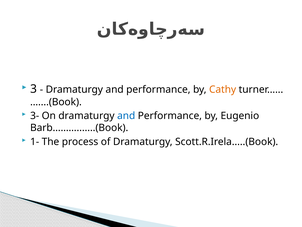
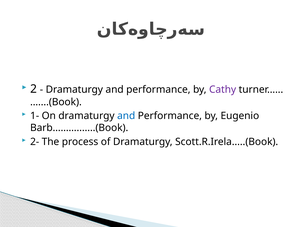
3: 3 -> 2
Cathy colour: orange -> purple
3-: 3- -> 1-
1-: 1- -> 2-
